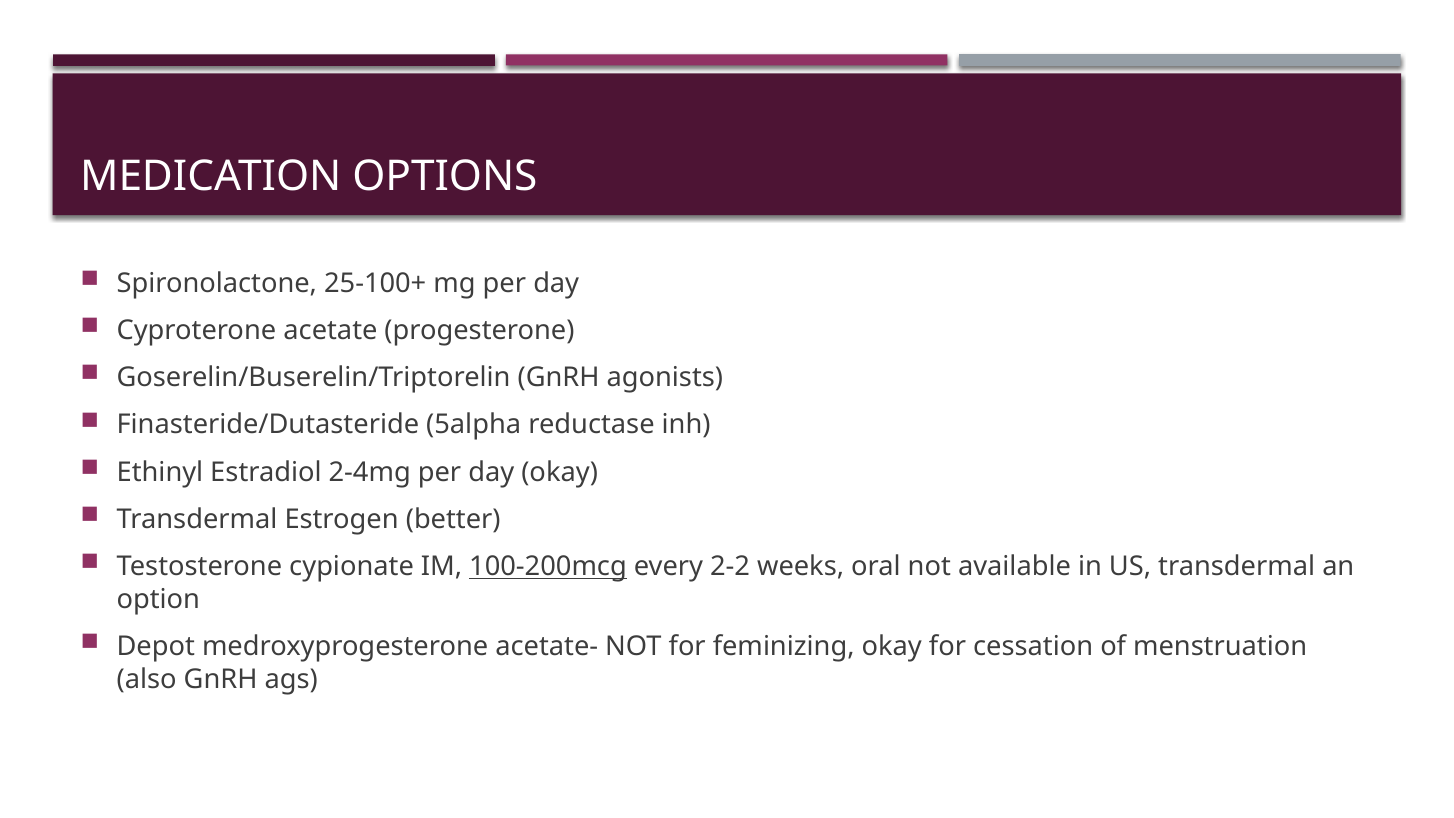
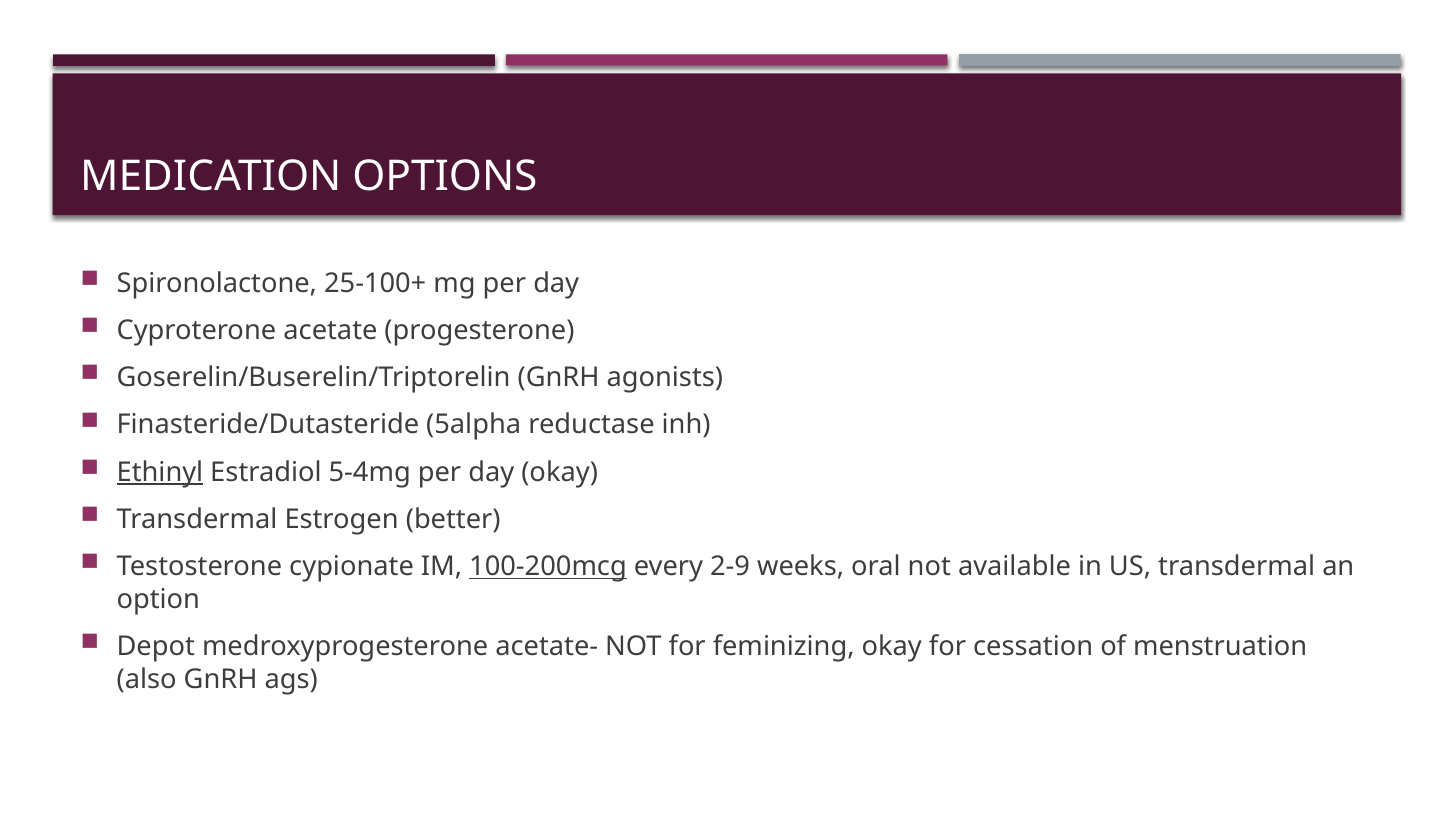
Ethinyl underline: none -> present
2-4mg: 2-4mg -> 5-4mg
2-2: 2-2 -> 2-9
